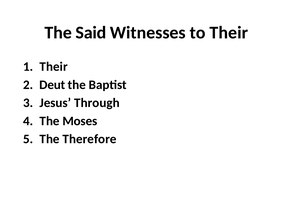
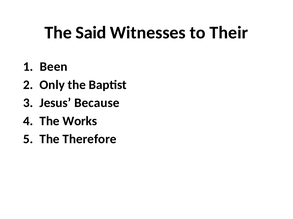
Their at (54, 67): Their -> Been
Deut: Deut -> Only
Through: Through -> Because
Moses: Moses -> Works
